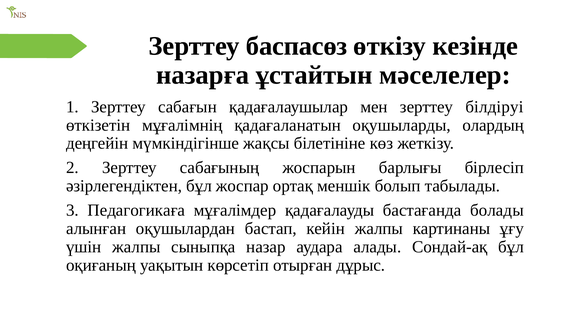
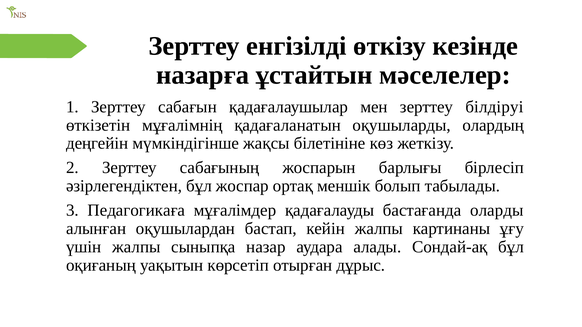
баспасөз: баспасөз -> енгізілді
болады: болады -> оларды
